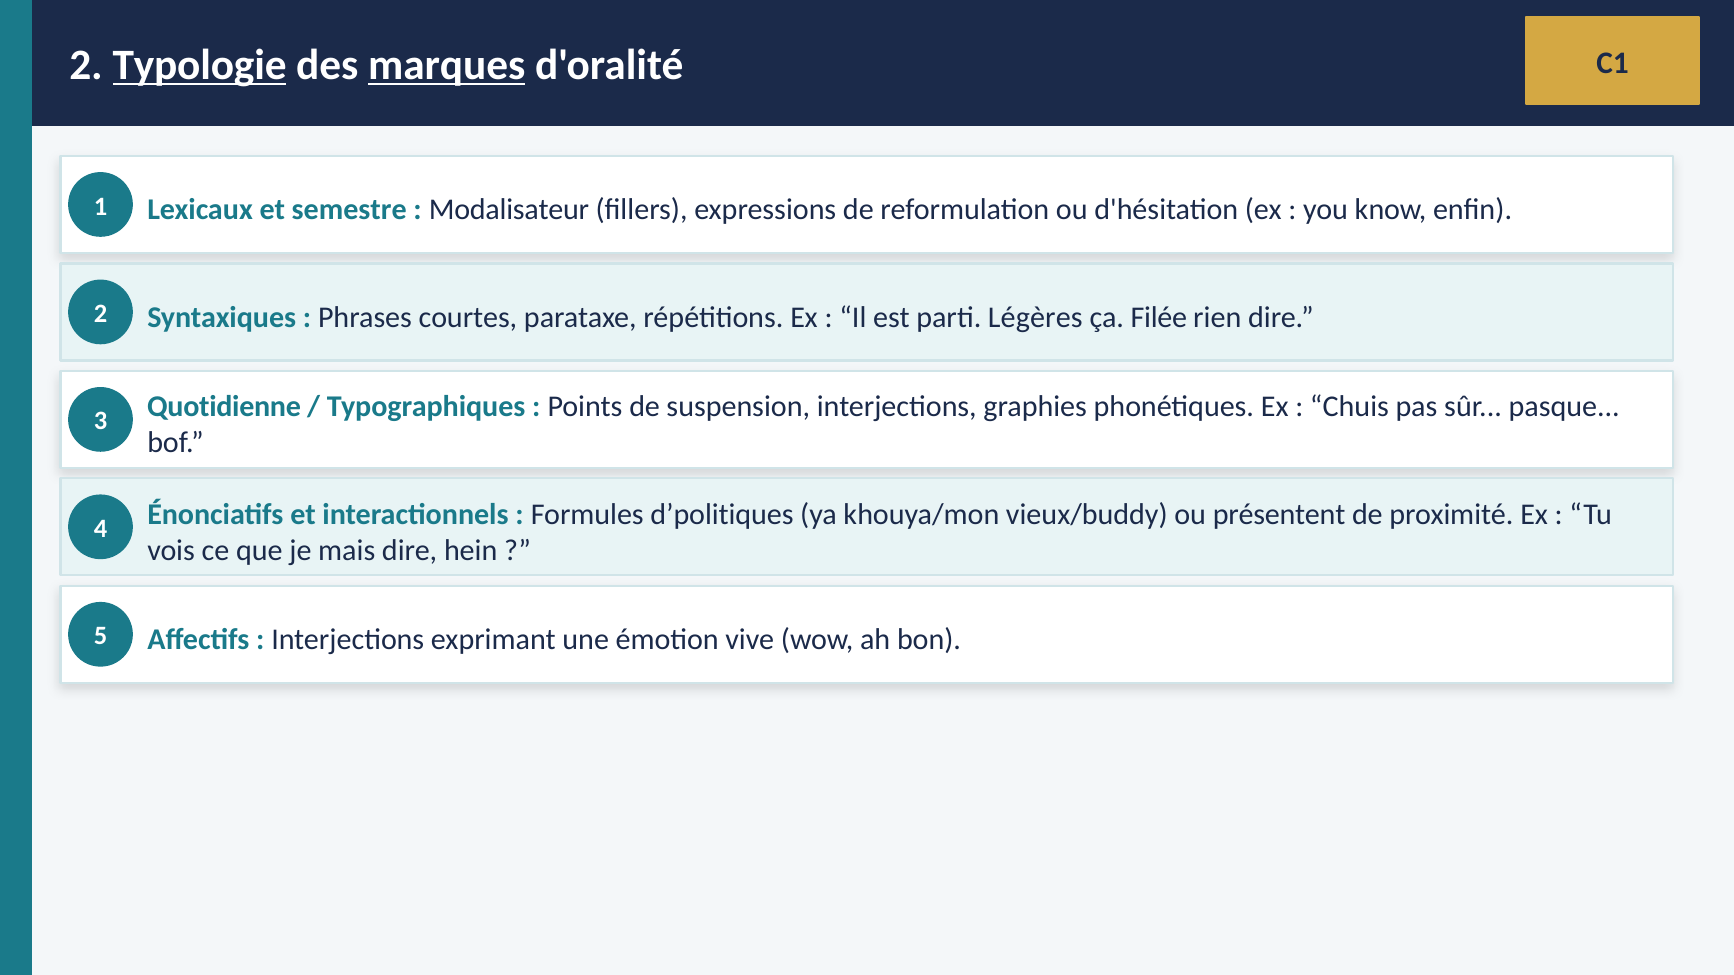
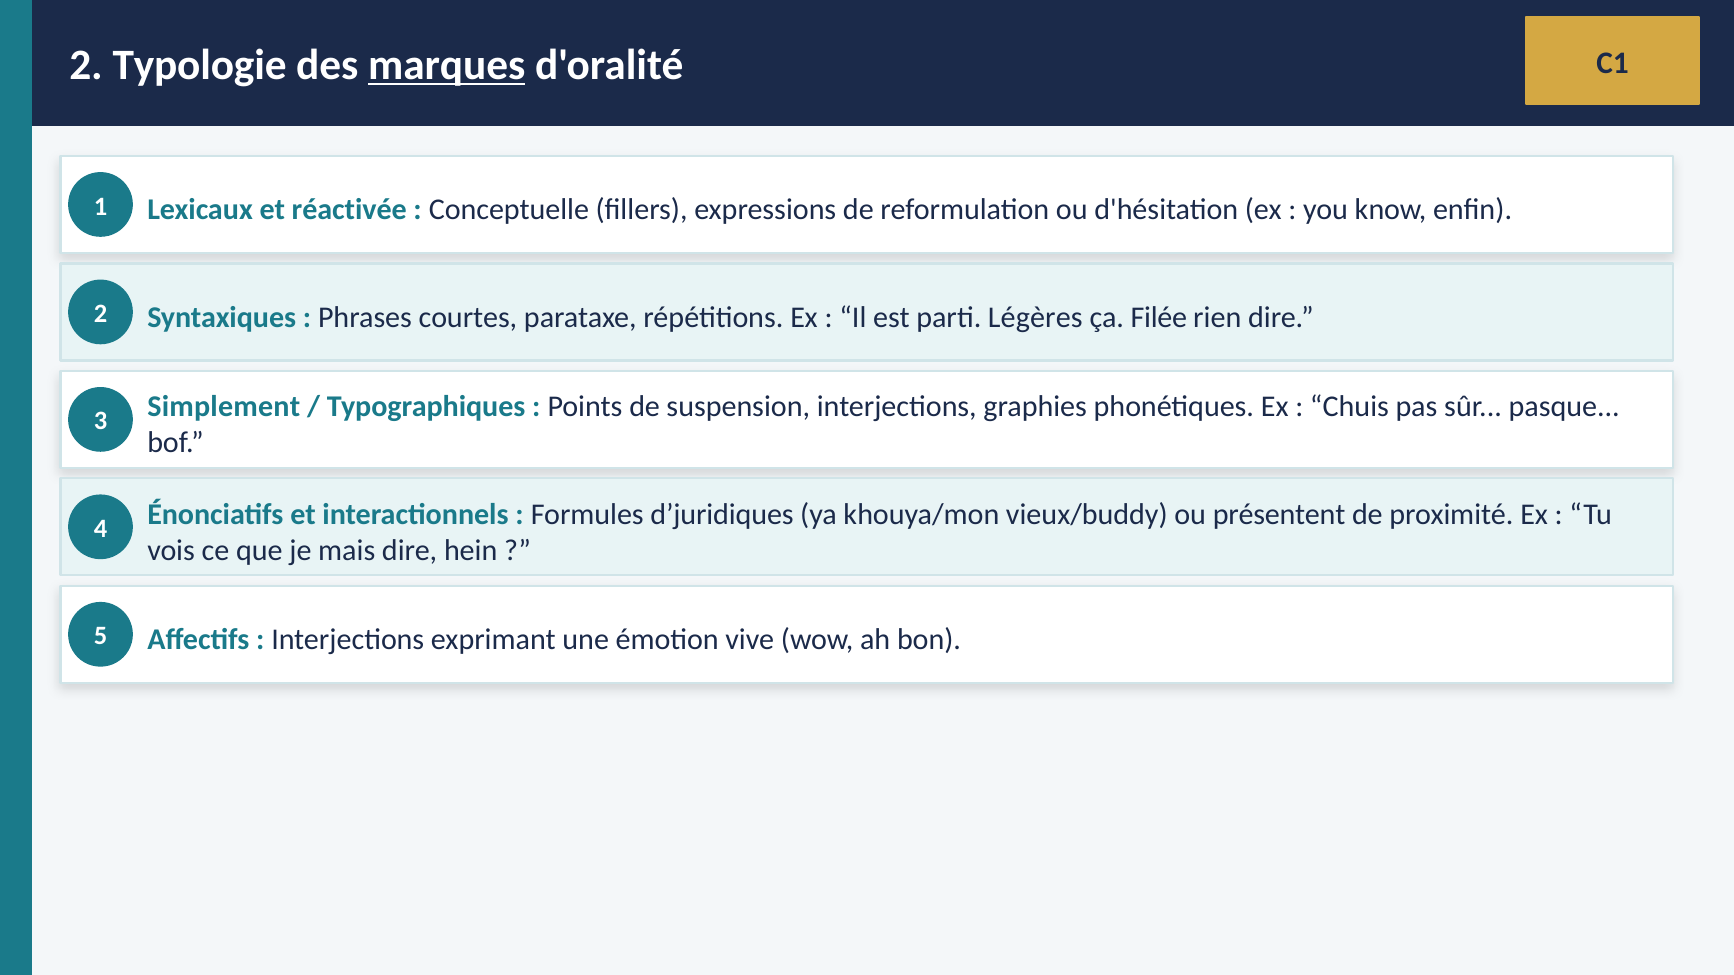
Typologie underline: present -> none
semestre: semestre -> réactivée
Modalisateur: Modalisateur -> Conceptuelle
Quotidienne: Quotidienne -> Simplement
d’politiques: d’politiques -> d’juridiques
